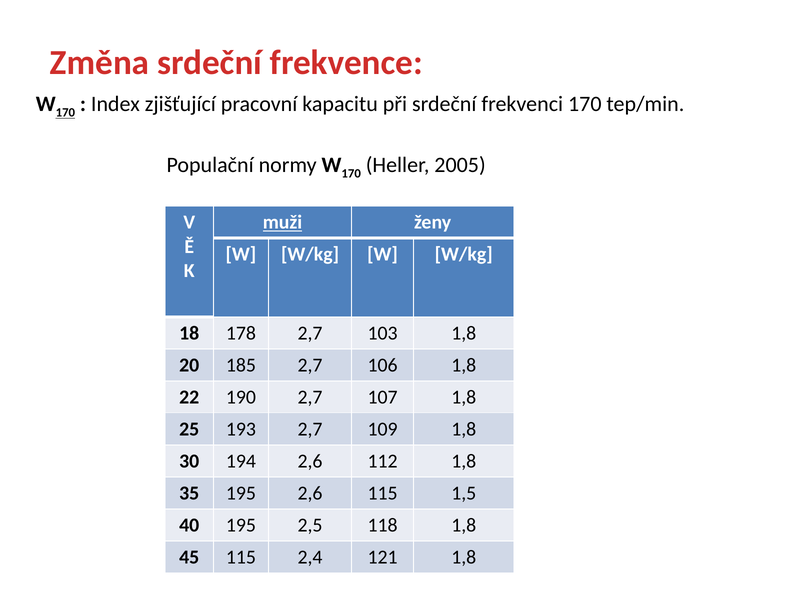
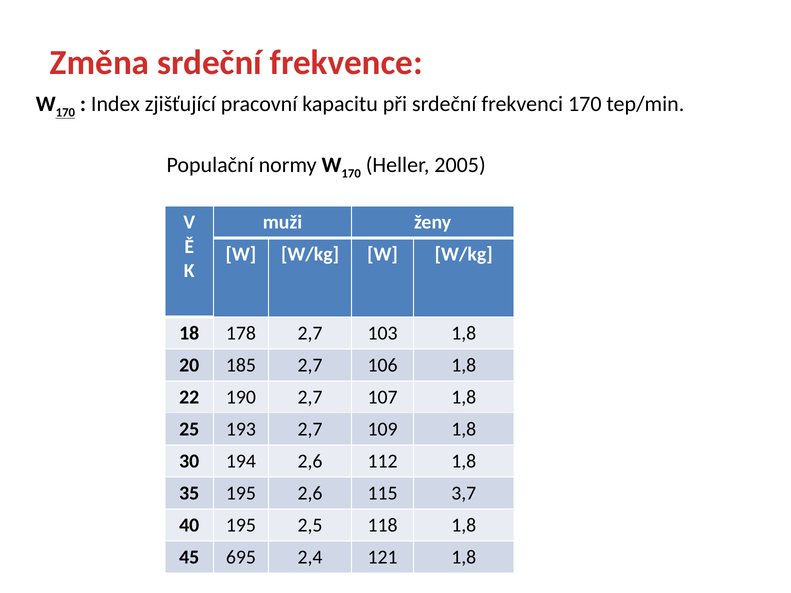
muži underline: present -> none
1,5: 1,5 -> 3,7
45 115: 115 -> 695
